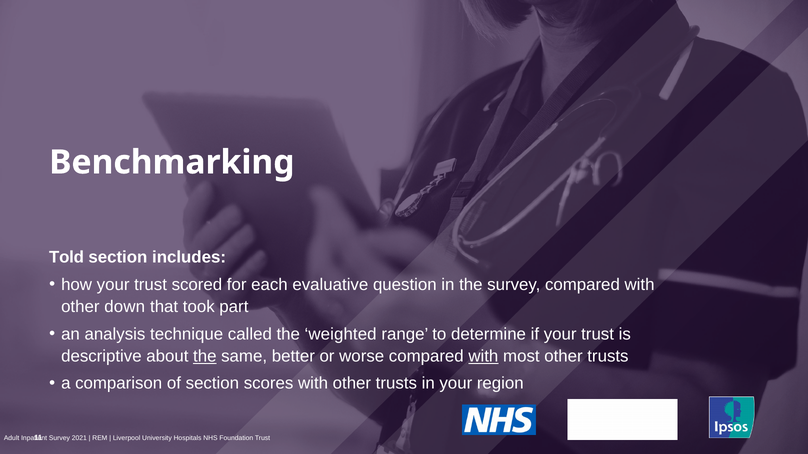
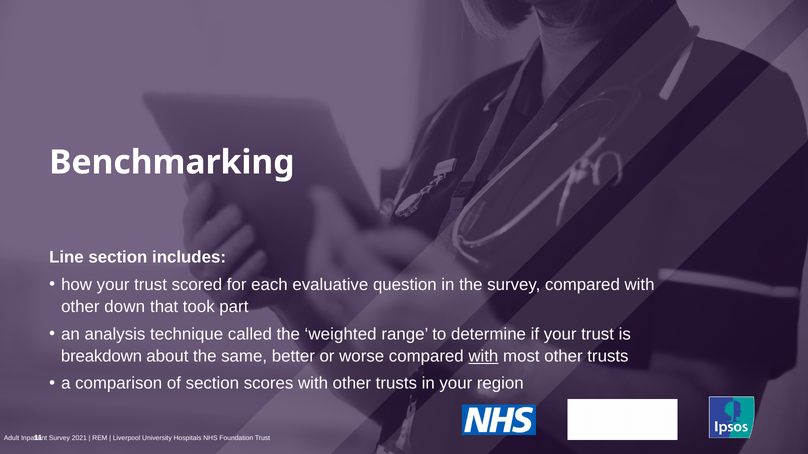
Told: Told -> Line
descriptive: descriptive -> breakdown
the at (205, 357) underline: present -> none
